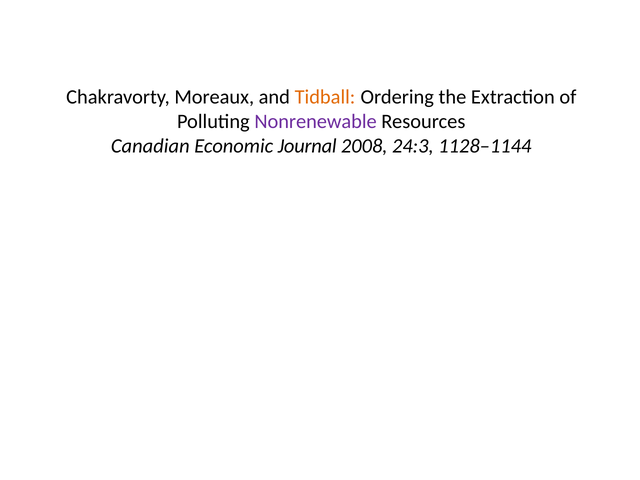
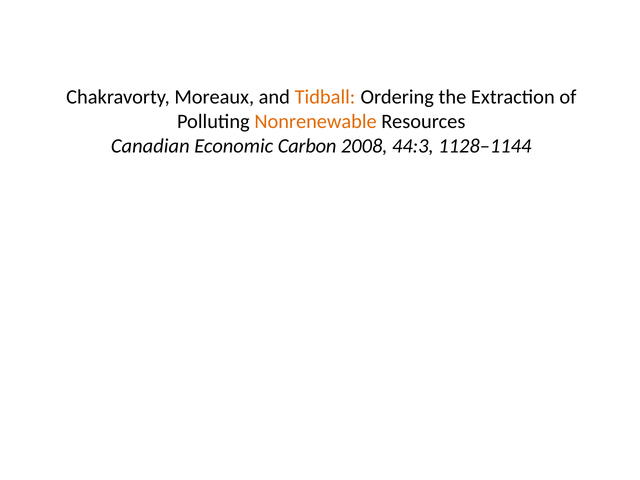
Nonrenewable colour: purple -> orange
Journal: Journal -> Carbon
24:3: 24:3 -> 44:3
